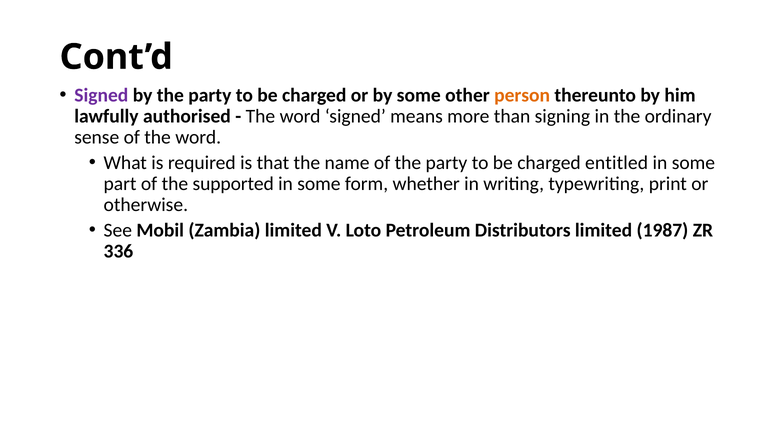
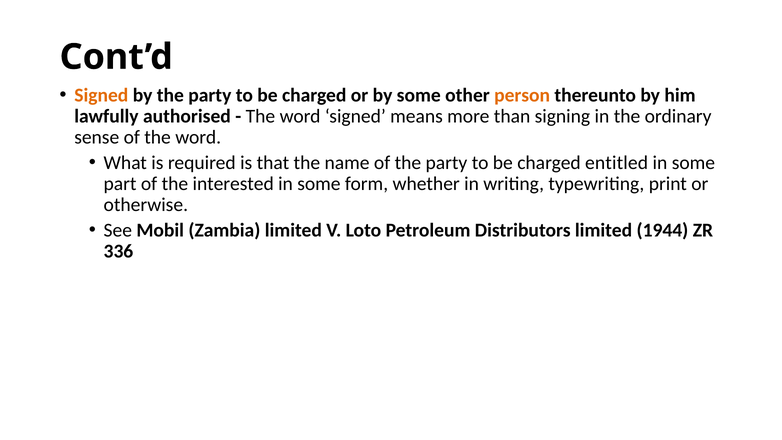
Signed at (101, 95) colour: purple -> orange
supported: supported -> interested
1987: 1987 -> 1944
